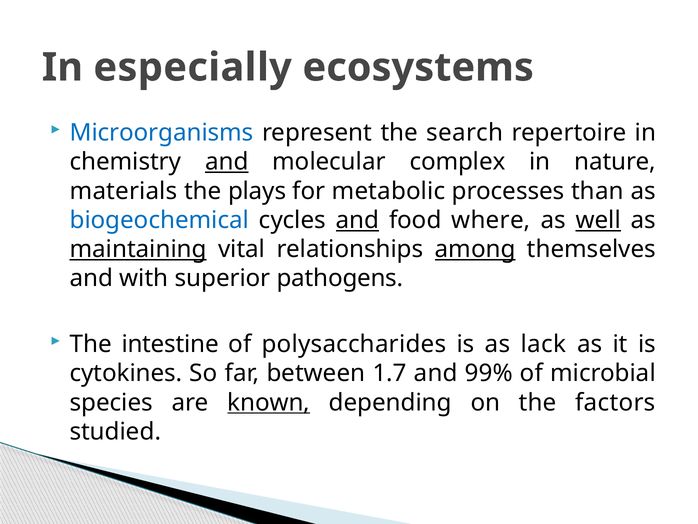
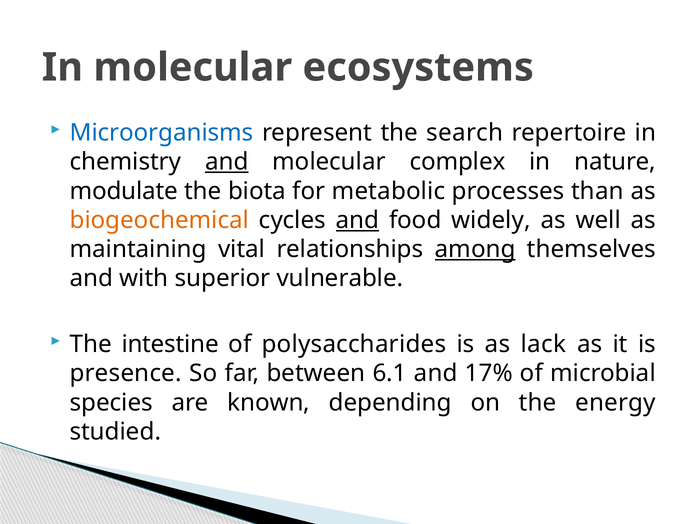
In especially: especially -> molecular
materials: materials -> modulate
plays: plays -> biota
biogeochemical colour: blue -> orange
where: where -> widely
well underline: present -> none
maintaining underline: present -> none
pathogens: pathogens -> vulnerable
cytokines: cytokines -> presence
1.7: 1.7 -> 6.1
99%: 99% -> 17%
known underline: present -> none
factors: factors -> energy
